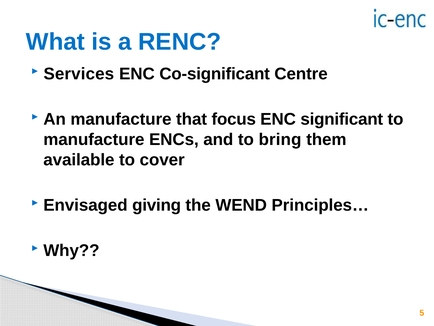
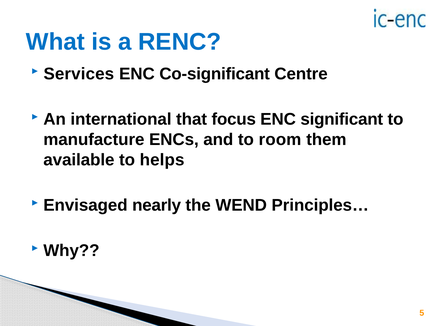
An manufacture: manufacture -> international
bring: bring -> room
cover: cover -> helps
giving: giving -> nearly
